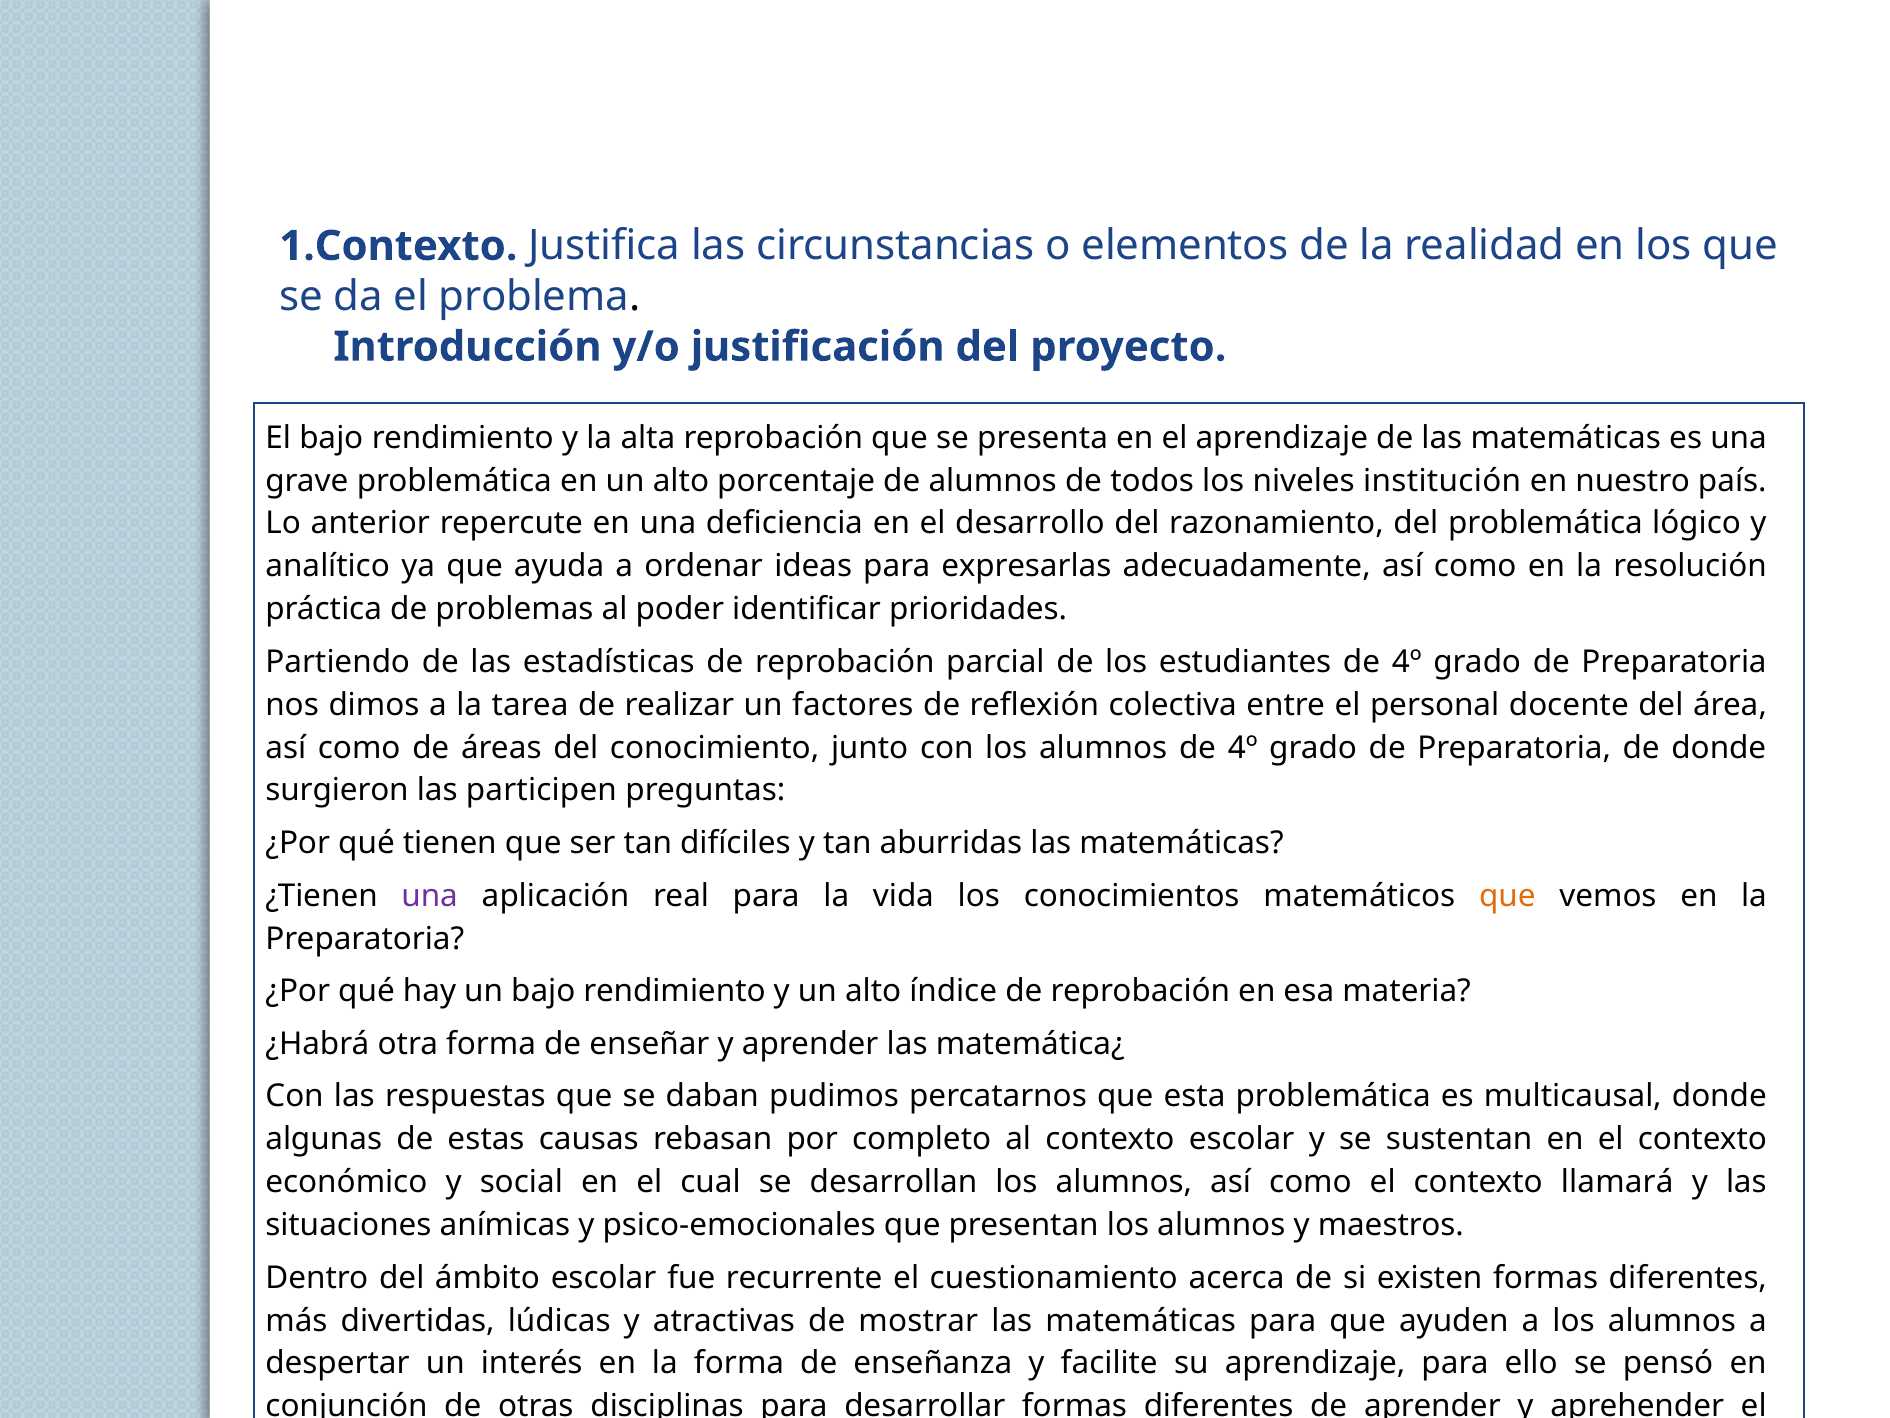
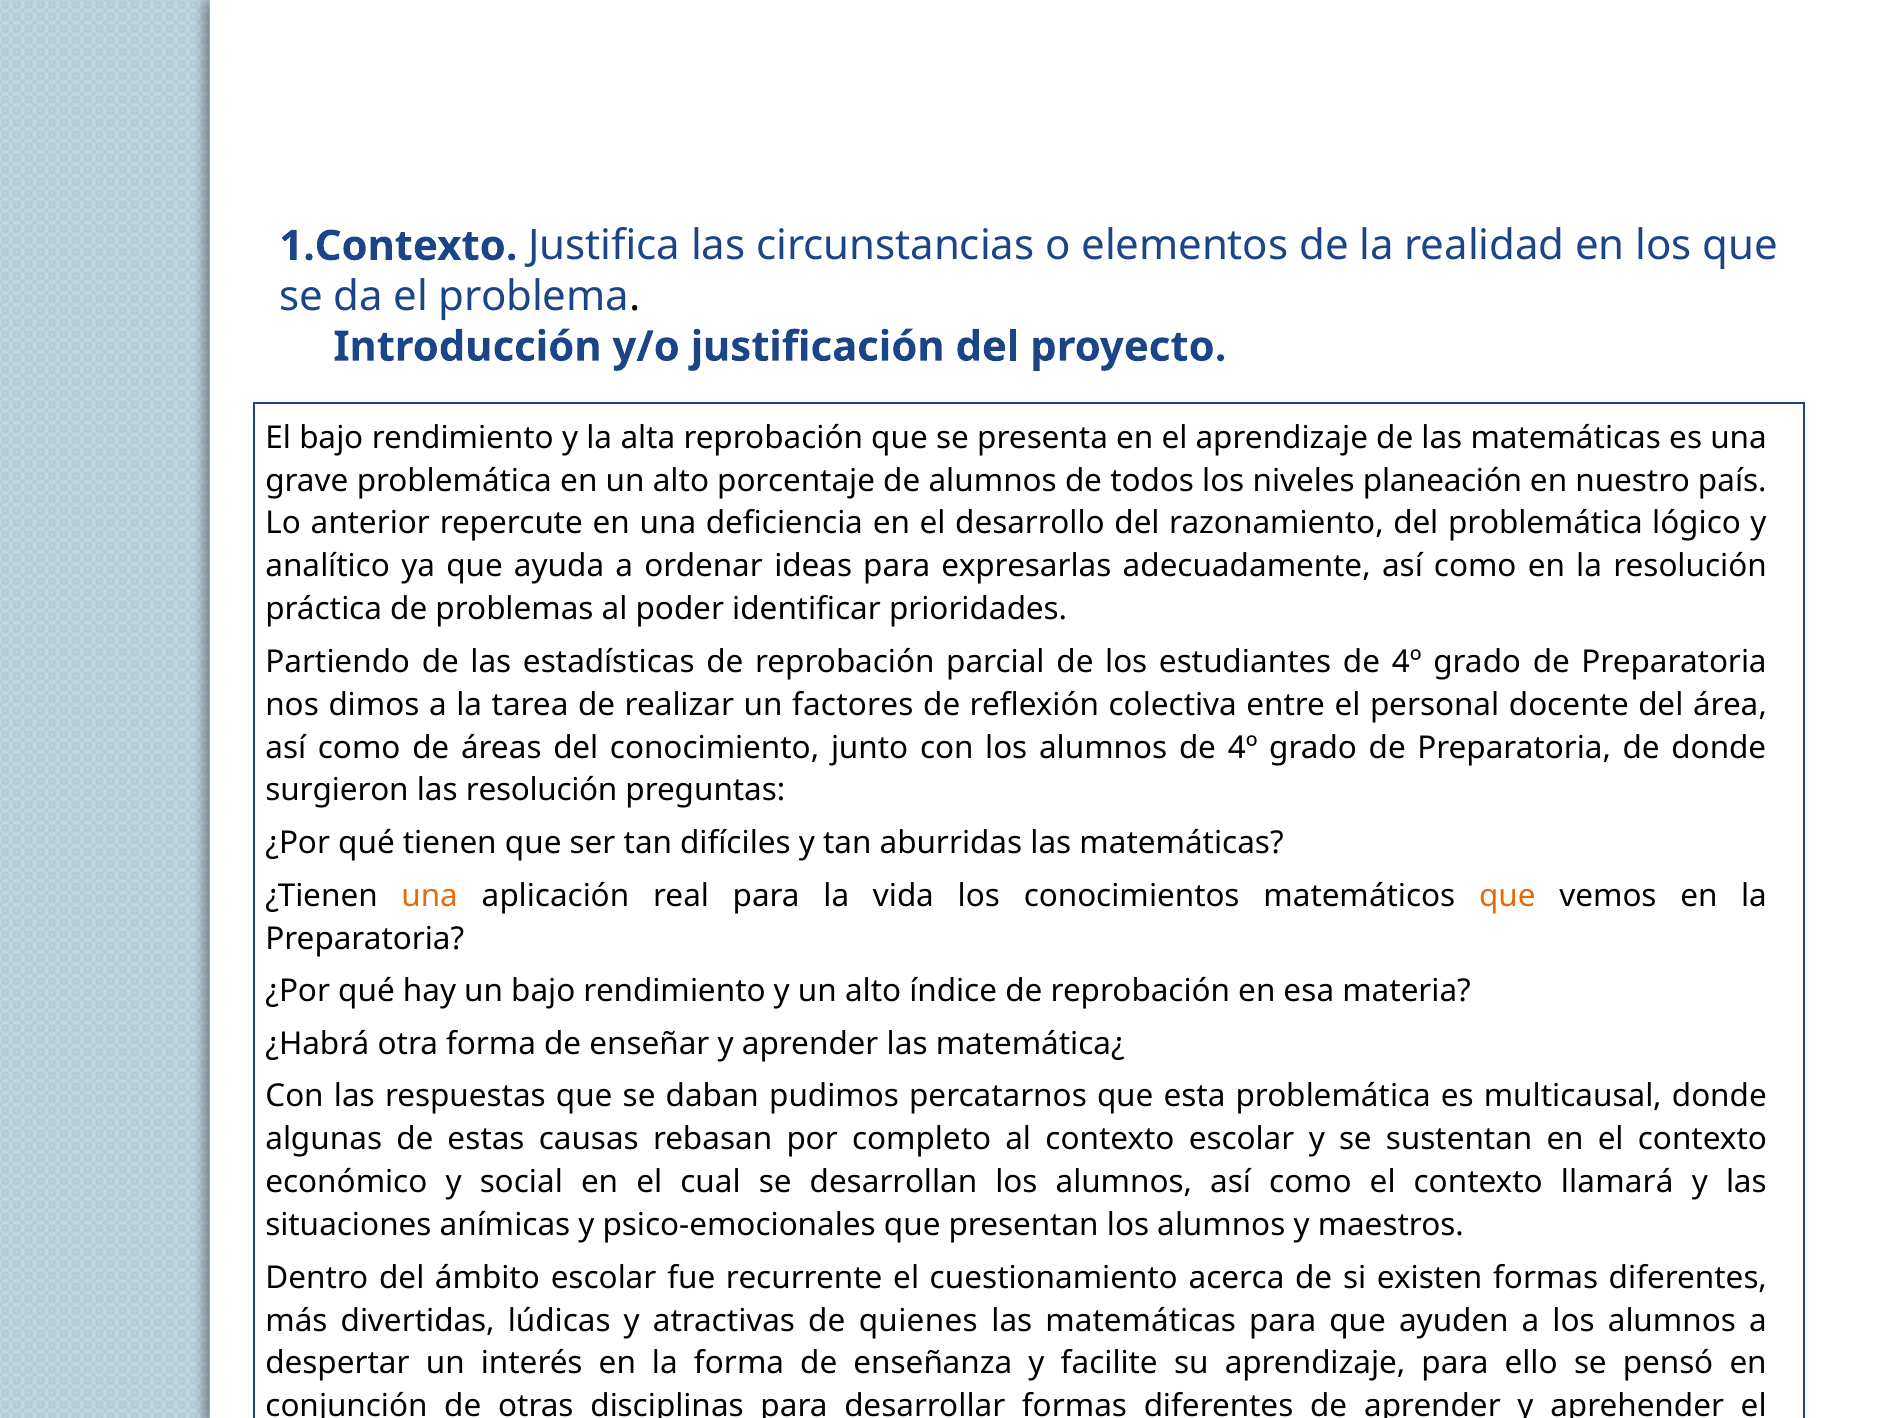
institución: institución -> planeación
las participen: participen -> resolución
una at (430, 895) colour: purple -> orange
mostrar: mostrar -> quienes
